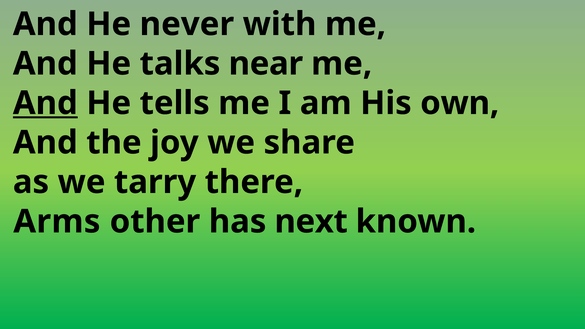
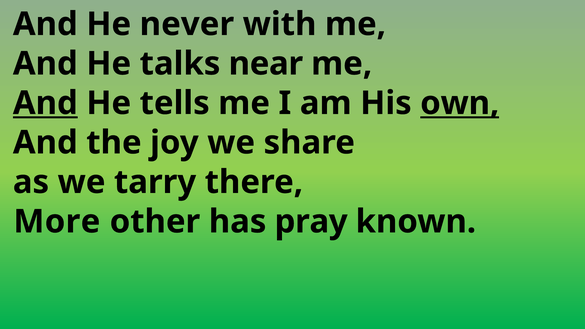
own underline: none -> present
Arms: Arms -> More
next: next -> pray
